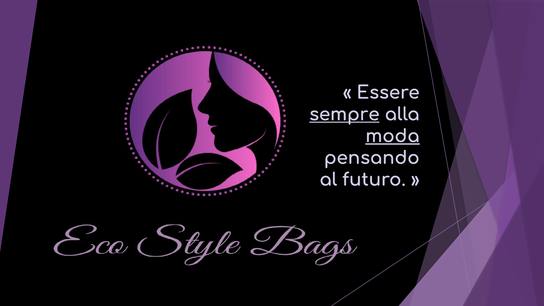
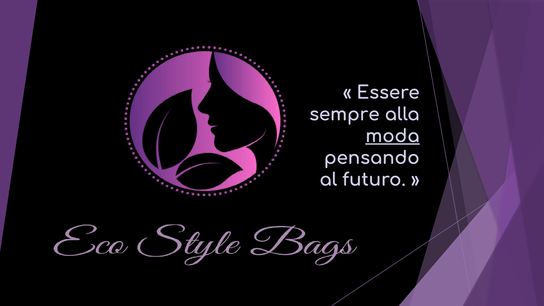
sempre underline: present -> none
